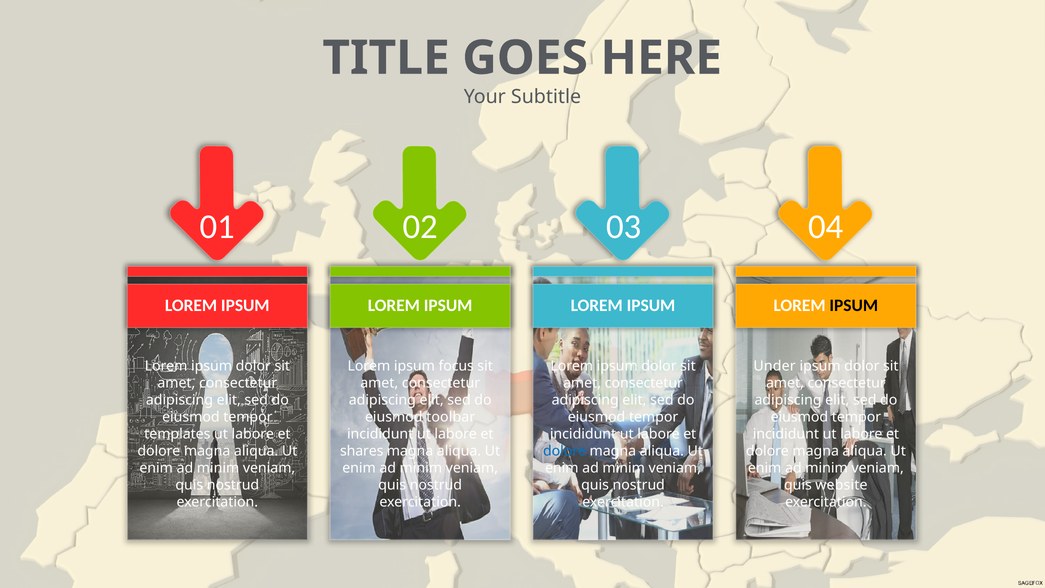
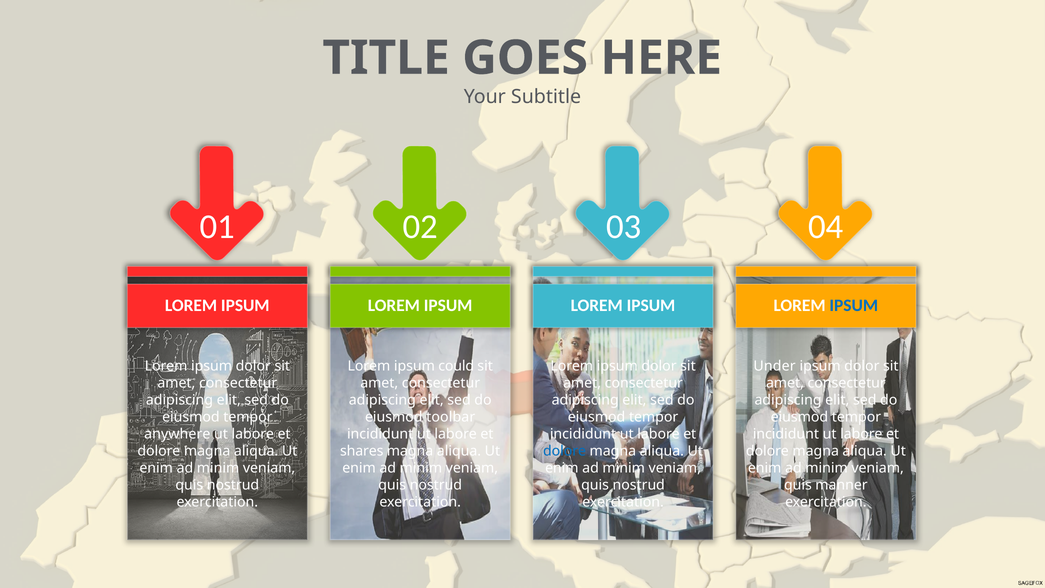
IPSUM at (854, 306) colour: black -> blue
focus: focus -> could
templates: templates -> anywhere
website: website -> manner
